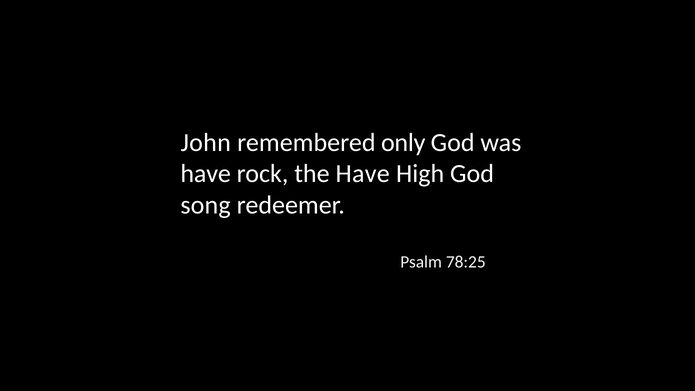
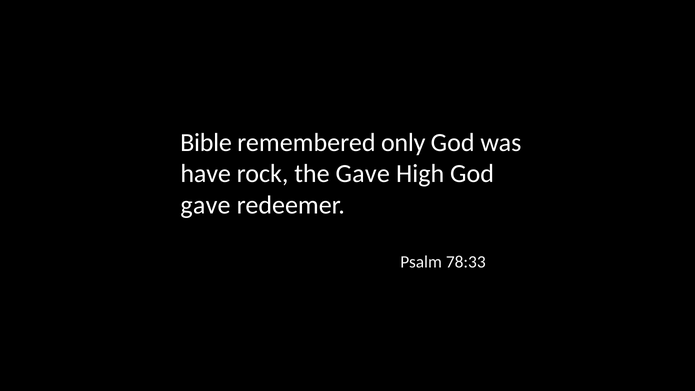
John: John -> Bible
the Have: Have -> Gave
song at (206, 205): song -> gave
78:25: 78:25 -> 78:33
